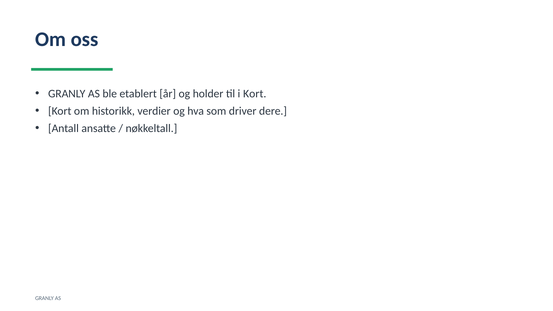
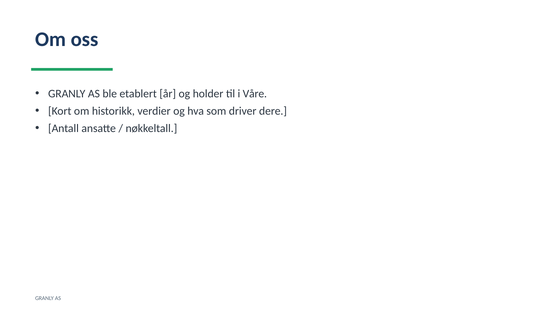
i Kort: Kort -> Våre
